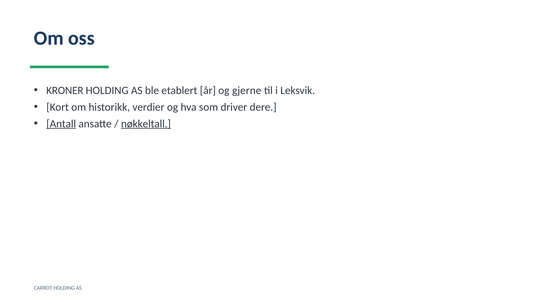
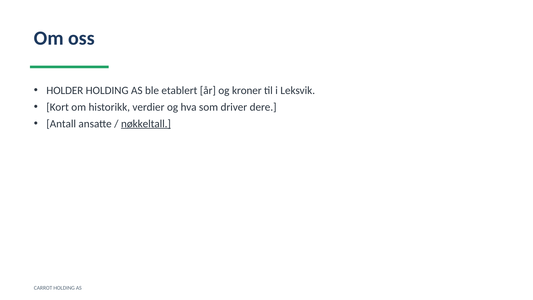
KRONER: KRONER -> HOLDER
gjerne: gjerne -> kroner
Antall underline: present -> none
